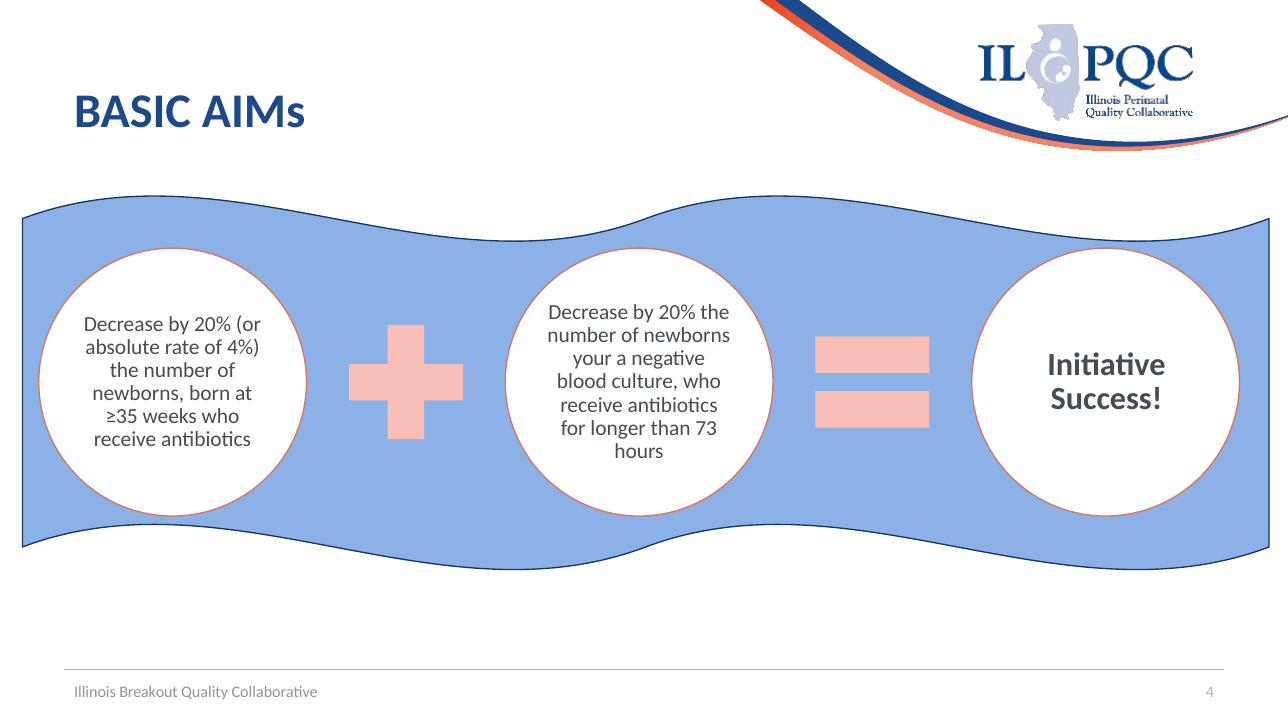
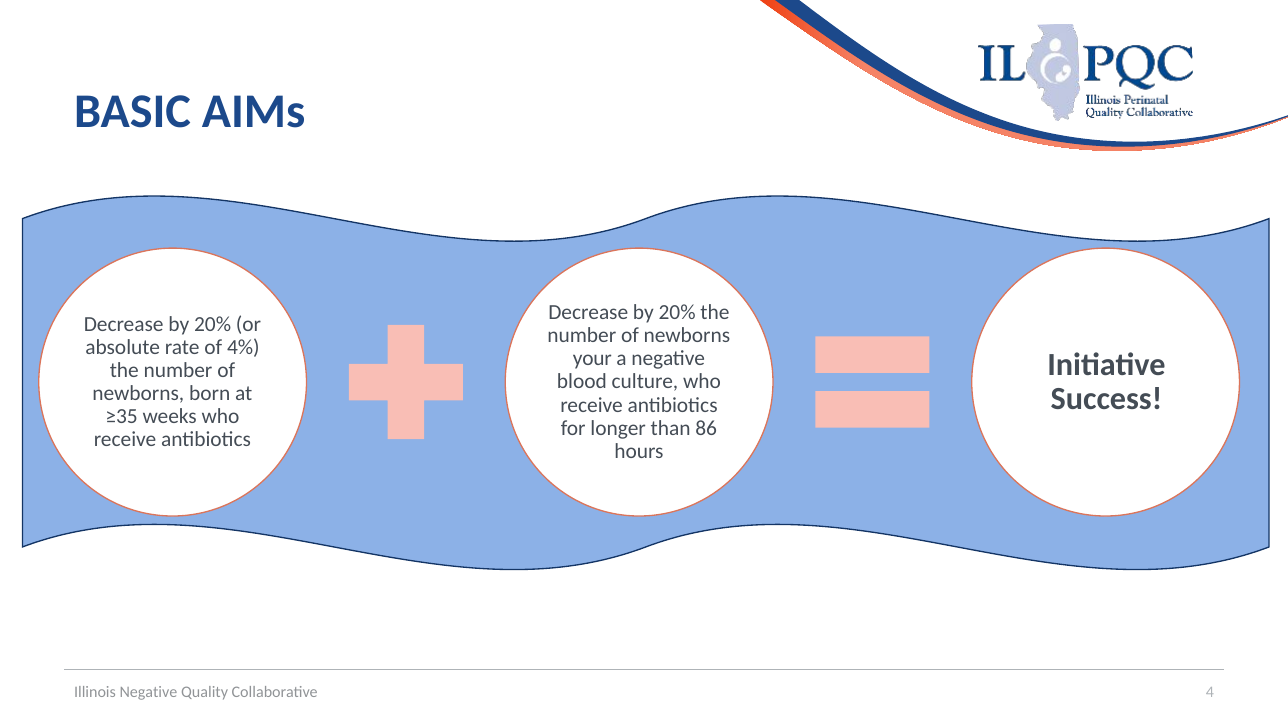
73: 73 -> 86
Illinois Breakout: Breakout -> Negative
